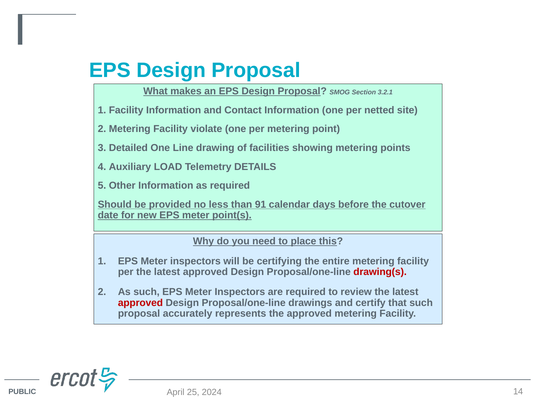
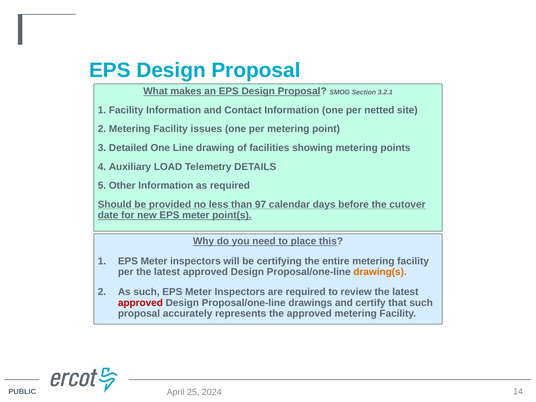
violate: violate -> issues
91: 91 -> 97
drawing(s colour: red -> orange
